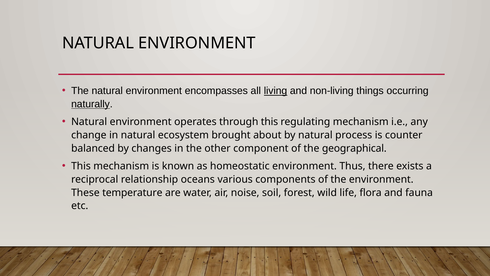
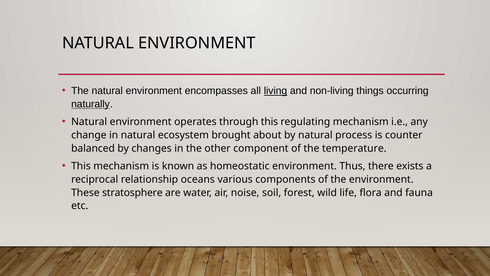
geographical: geographical -> temperature
temperature: temperature -> stratosphere
